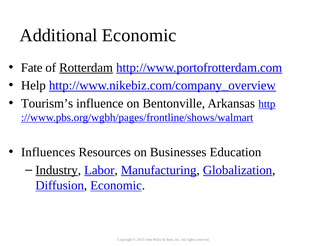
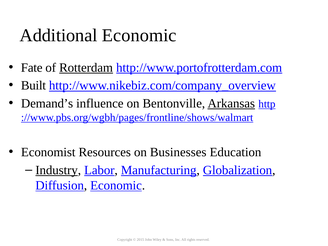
Help: Help -> Built
Tourism’s: Tourism’s -> Demand’s
Arkansas underline: none -> present
Influences: Influences -> Economist
